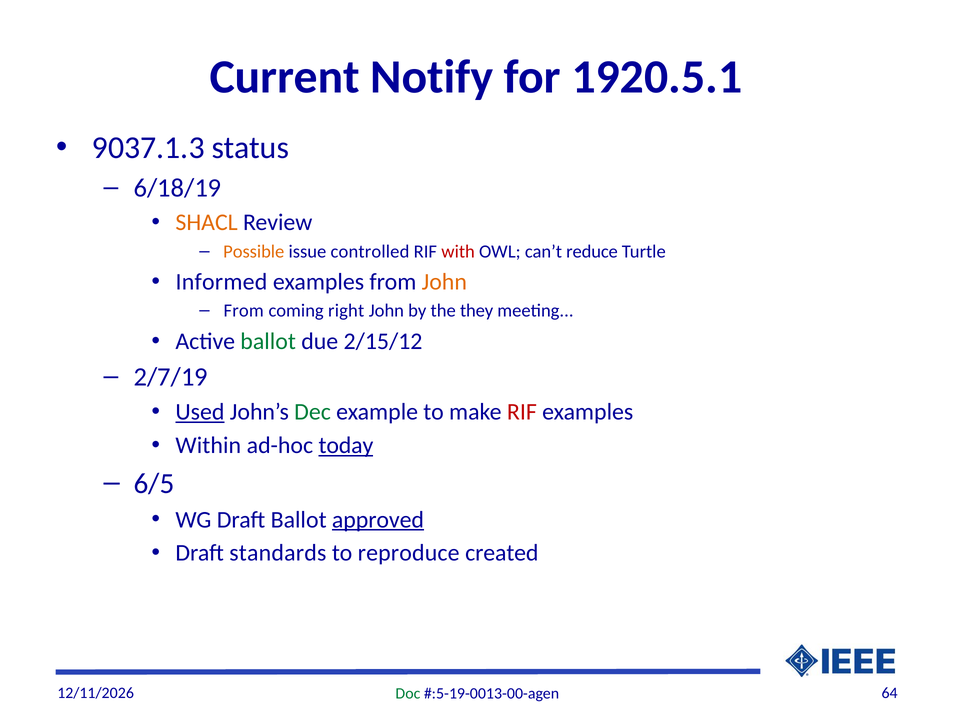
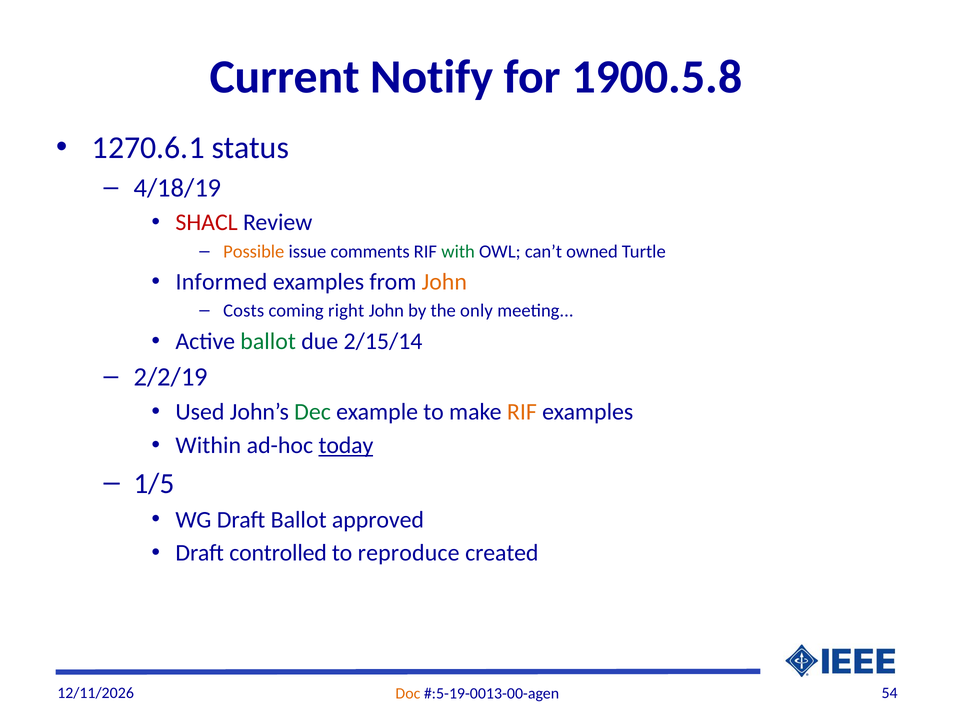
1920.5.1: 1920.5.1 -> 1900.5.8
9037.1.3: 9037.1.3 -> 1270.6.1
6/18/19: 6/18/19 -> 4/18/19
SHACL colour: orange -> red
controlled: controlled -> comments
with colour: red -> green
reduce: reduce -> owned
From at (244, 311): From -> Costs
they: they -> only
2/15/12: 2/15/12 -> 2/15/14
2/7/19: 2/7/19 -> 2/2/19
Used underline: present -> none
RIF at (522, 412) colour: red -> orange
6/5: 6/5 -> 1/5
approved underline: present -> none
standards: standards -> controlled
Doc colour: green -> orange
64: 64 -> 54
